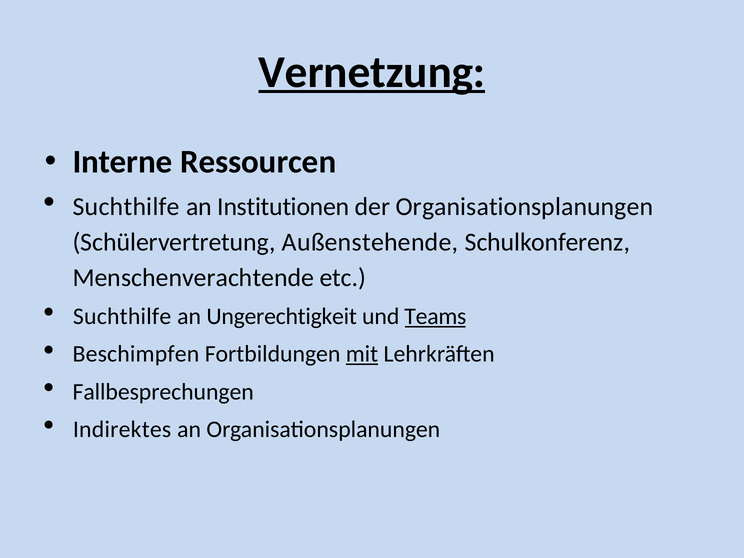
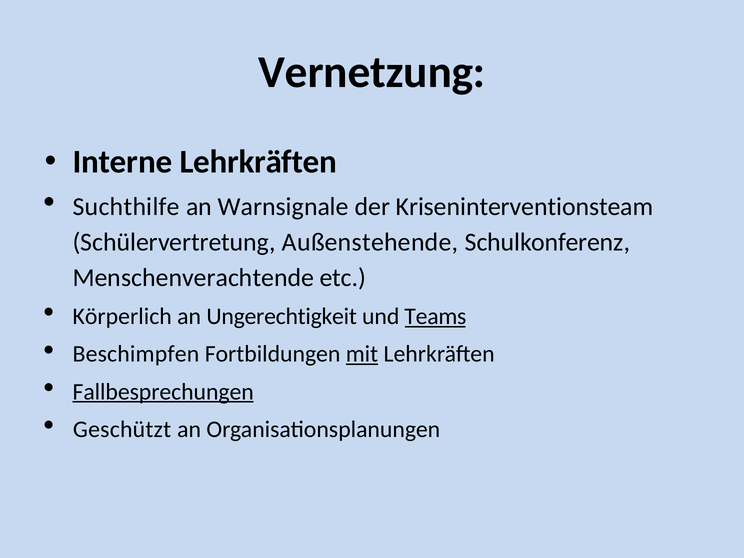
Vernetzung underline: present -> none
Interne Ressourcen: Ressourcen -> Lehrkräften
Institutionen: Institutionen -> Warnsignale
der Organisationsplanungen: Organisationsplanungen -> Kriseninterventionsteam
Suchthilfe at (122, 317): Suchthilfe -> Körperlich
Fallbesprechungen underline: none -> present
Indirektes: Indirektes -> Geschützt
